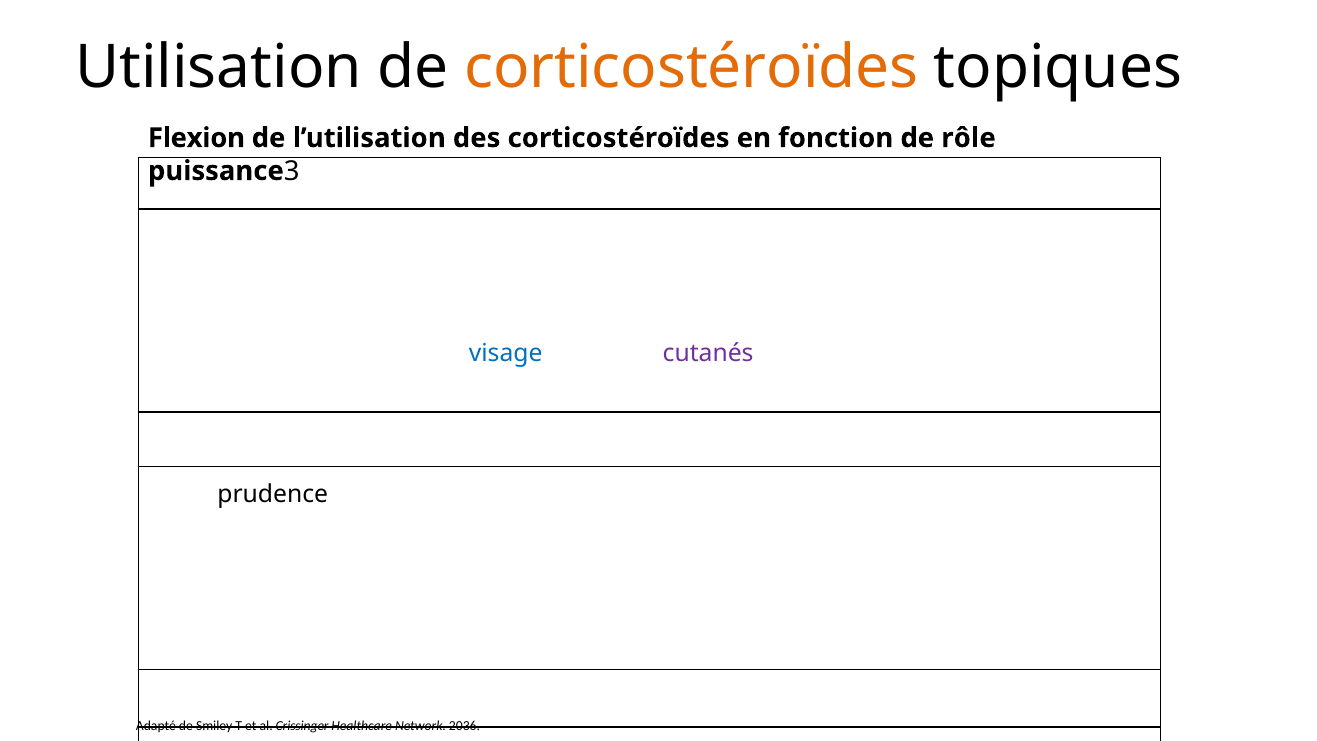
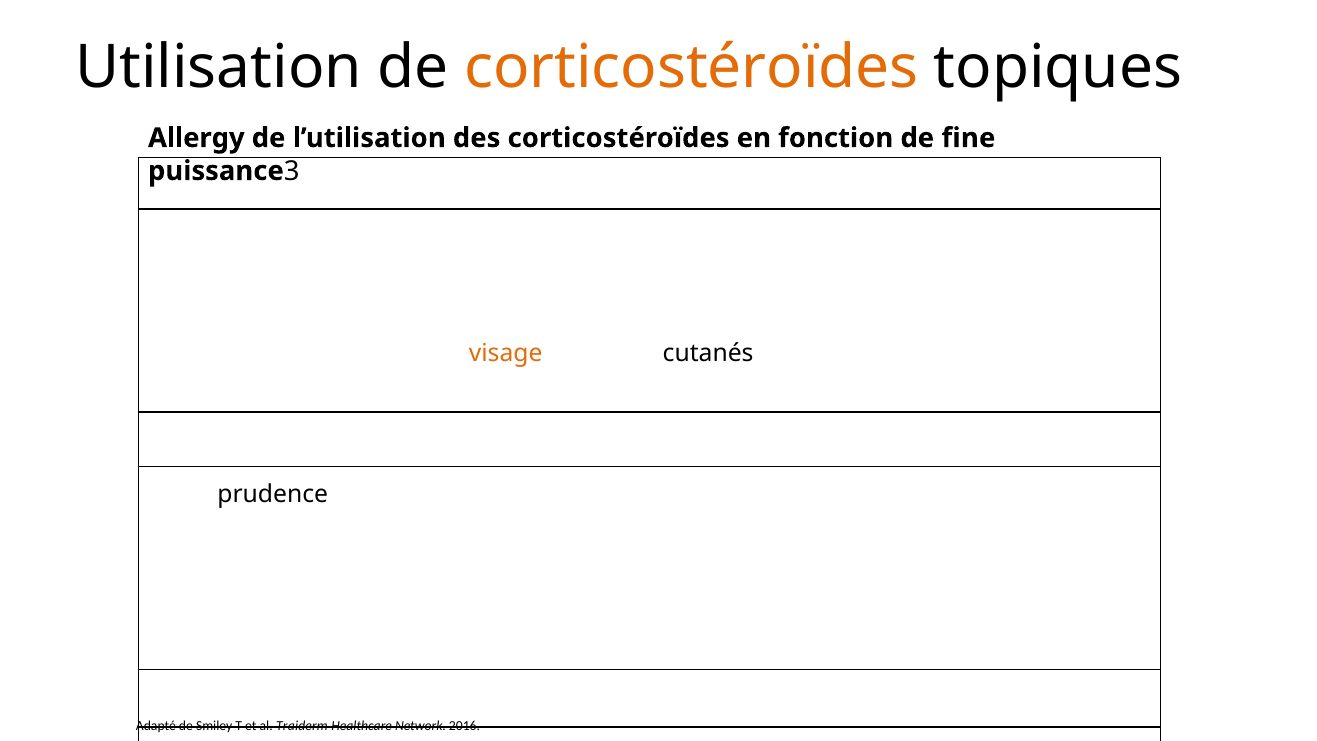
Flexion: Flexion -> Allergy
de rôle: rôle -> fine
visage at (506, 353) colour: blue -> orange
cutanés at (708, 353) colour: purple -> black
Crissinger: Crissinger -> Traiderm
2036: 2036 -> 2016
